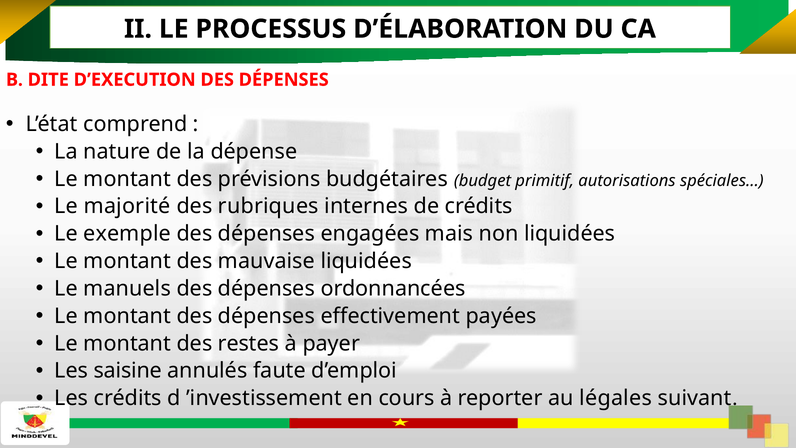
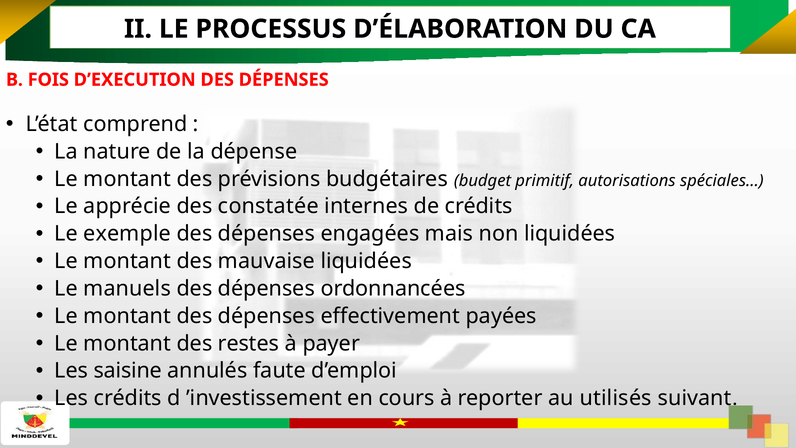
DITE: DITE -> FOIS
majorité: majorité -> apprécie
rubriques: rubriques -> constatée
légales: légales -> utilisés
